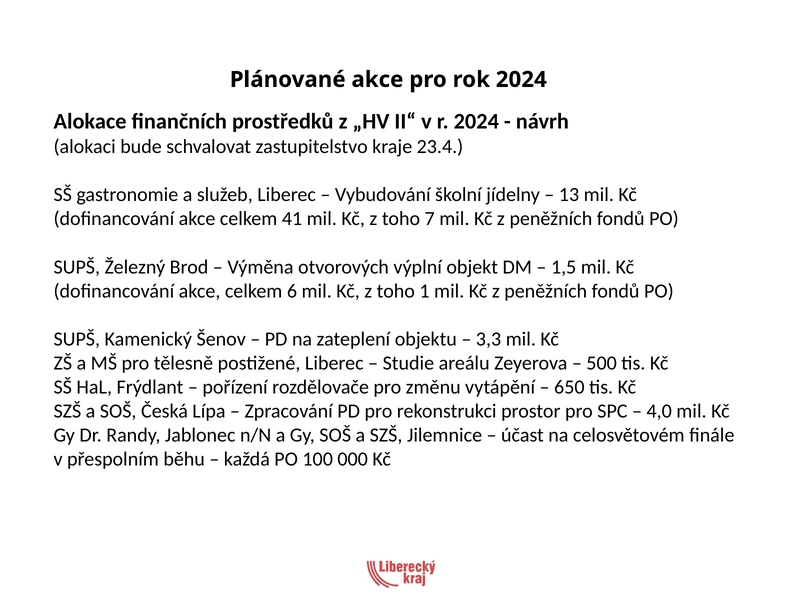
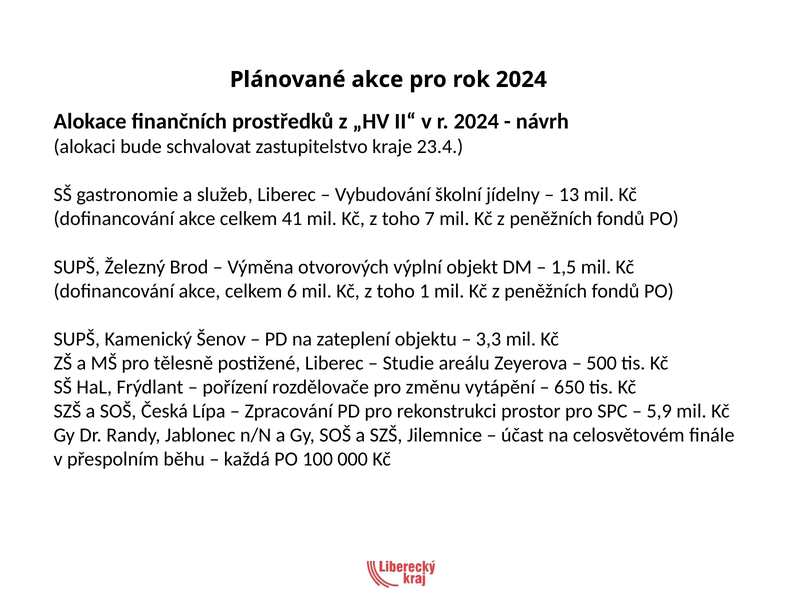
4,0: 4,0 -> 5,9
